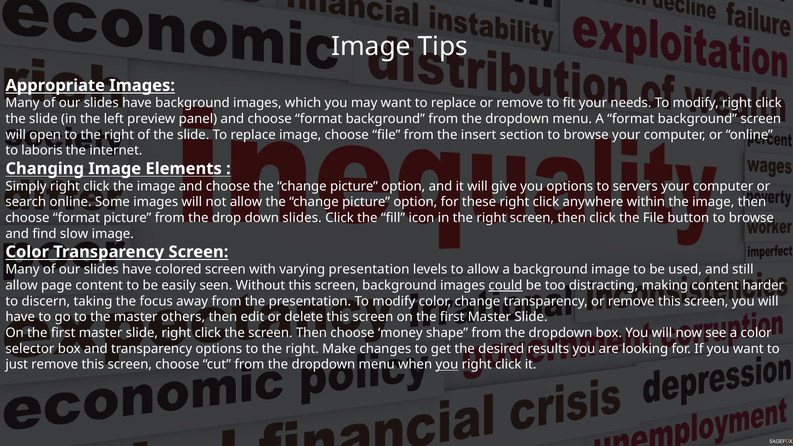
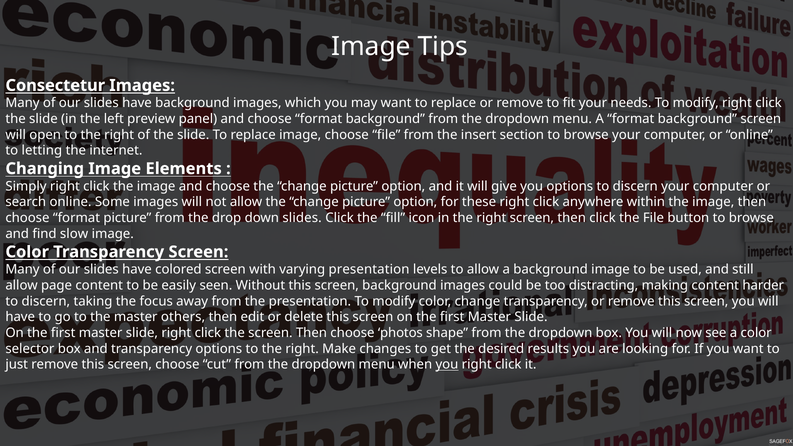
Appropriate: Appropriate -> Consectetur
laboris: laboris -> letting
options to servers: servers -> discern
could underline: present -> none
money: money -> photos
